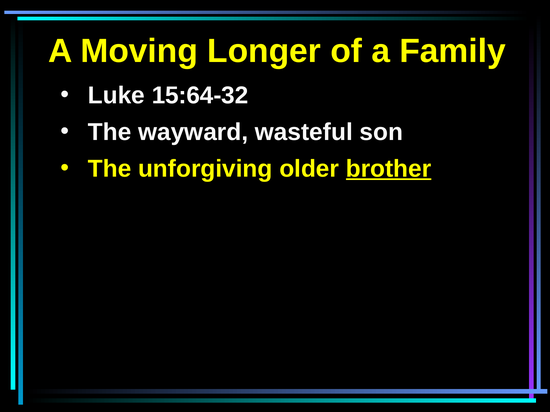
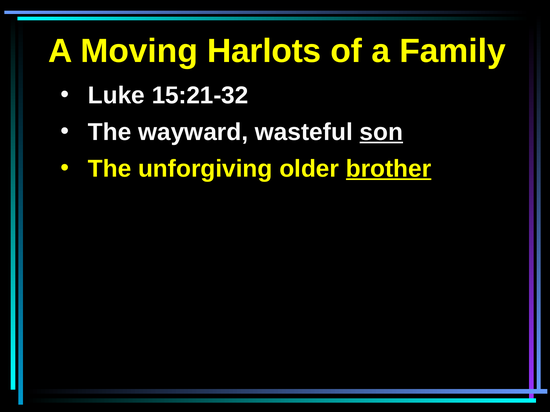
Longer: Longer -> Harlots
15:64-32: 15:64-32 -> 15:21-32
son underline: none -> present
